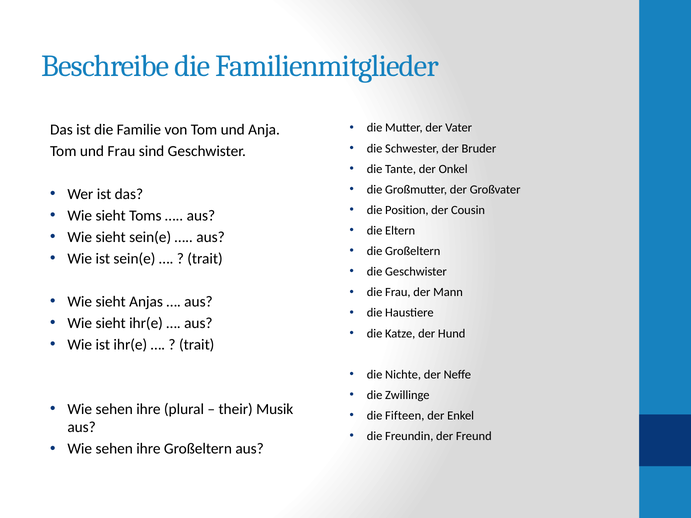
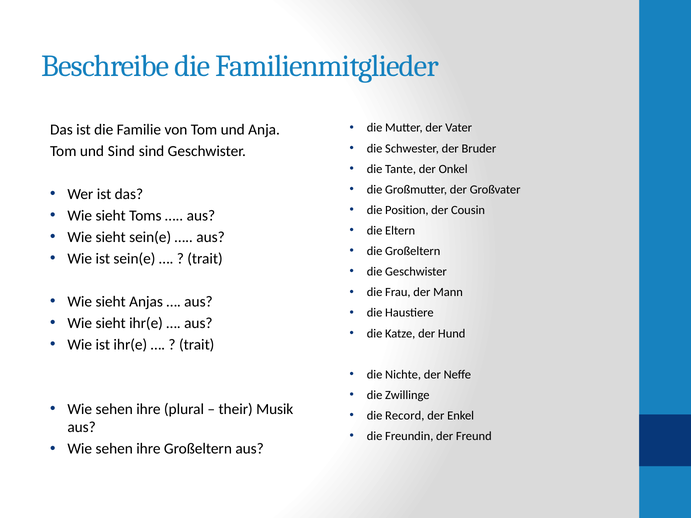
und Frau: Frau -> Sind
Fifteen: Fifteen -> Record
